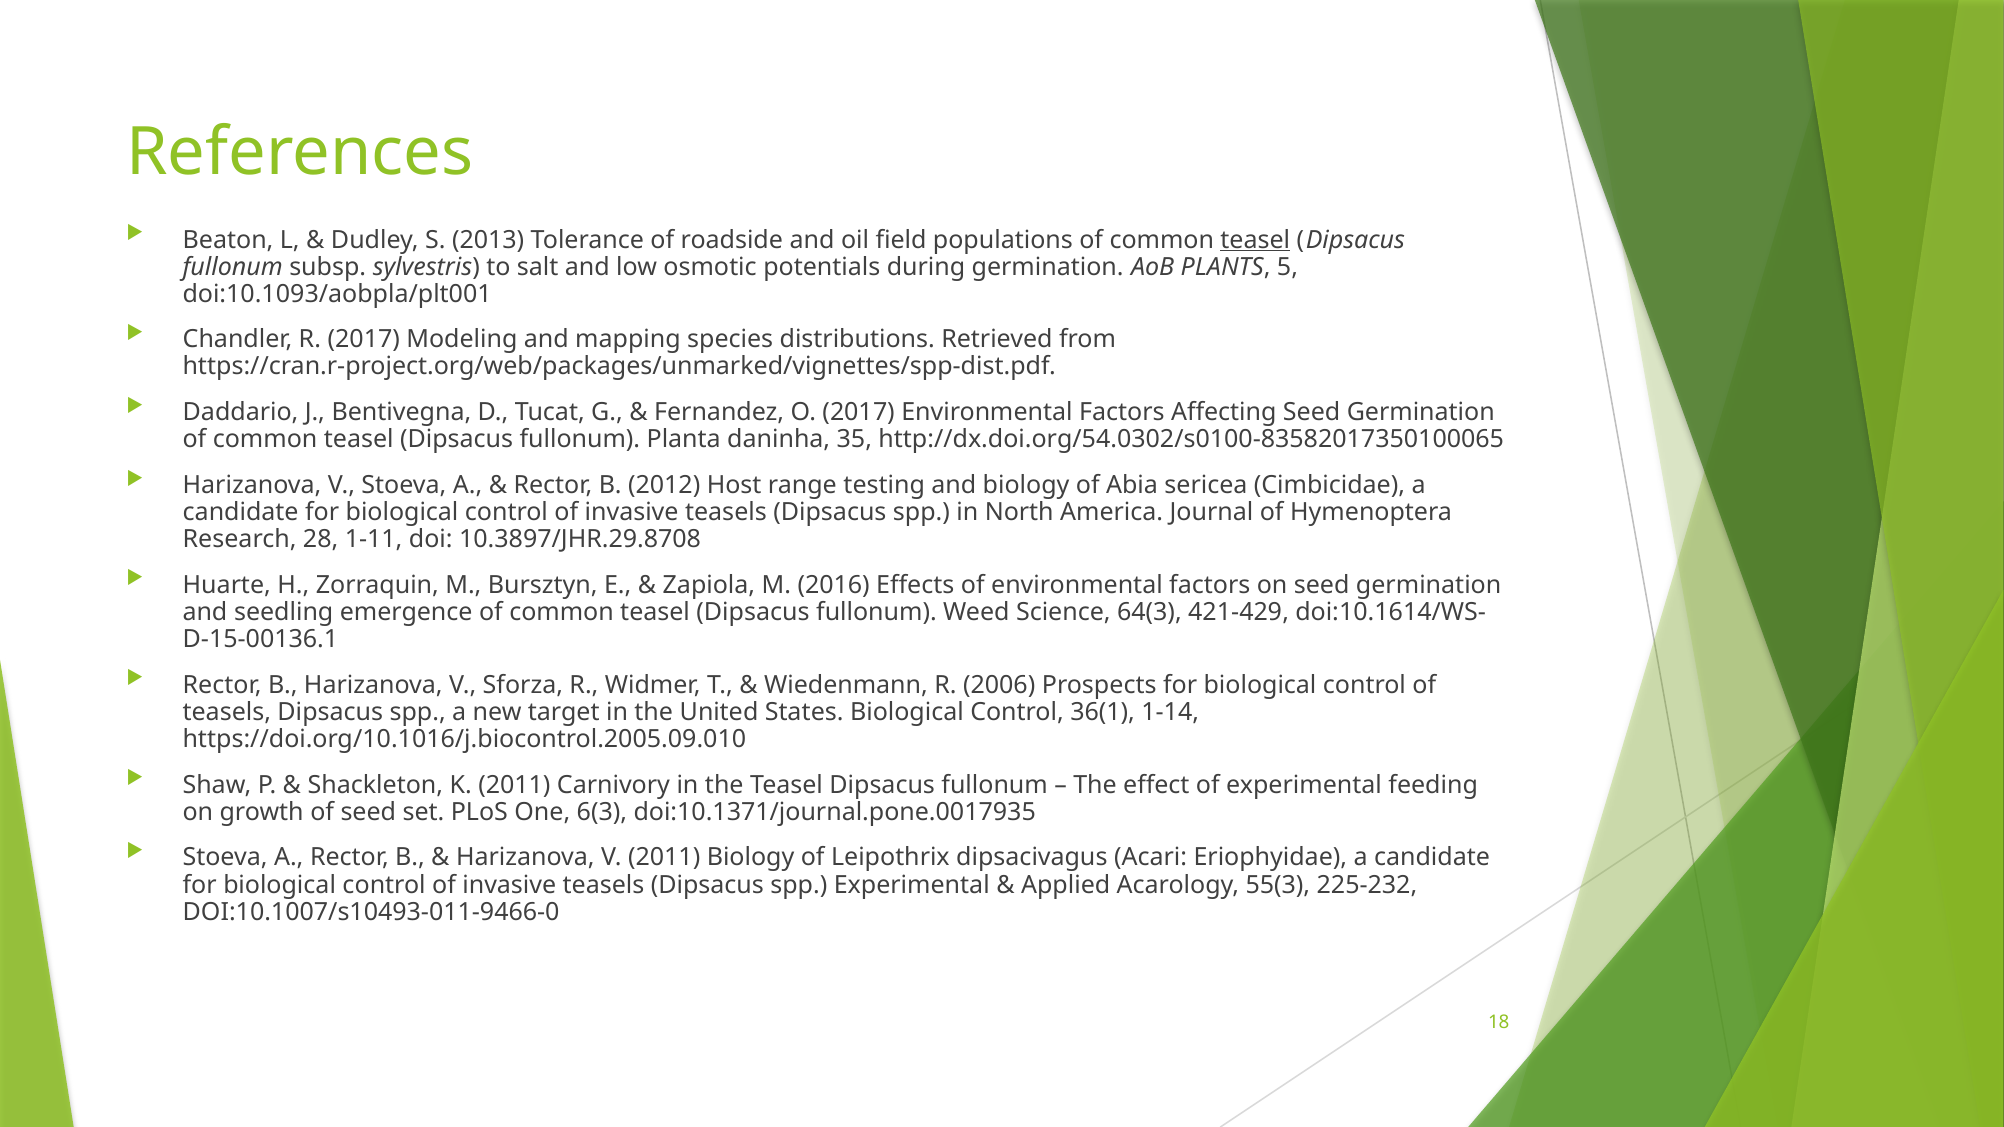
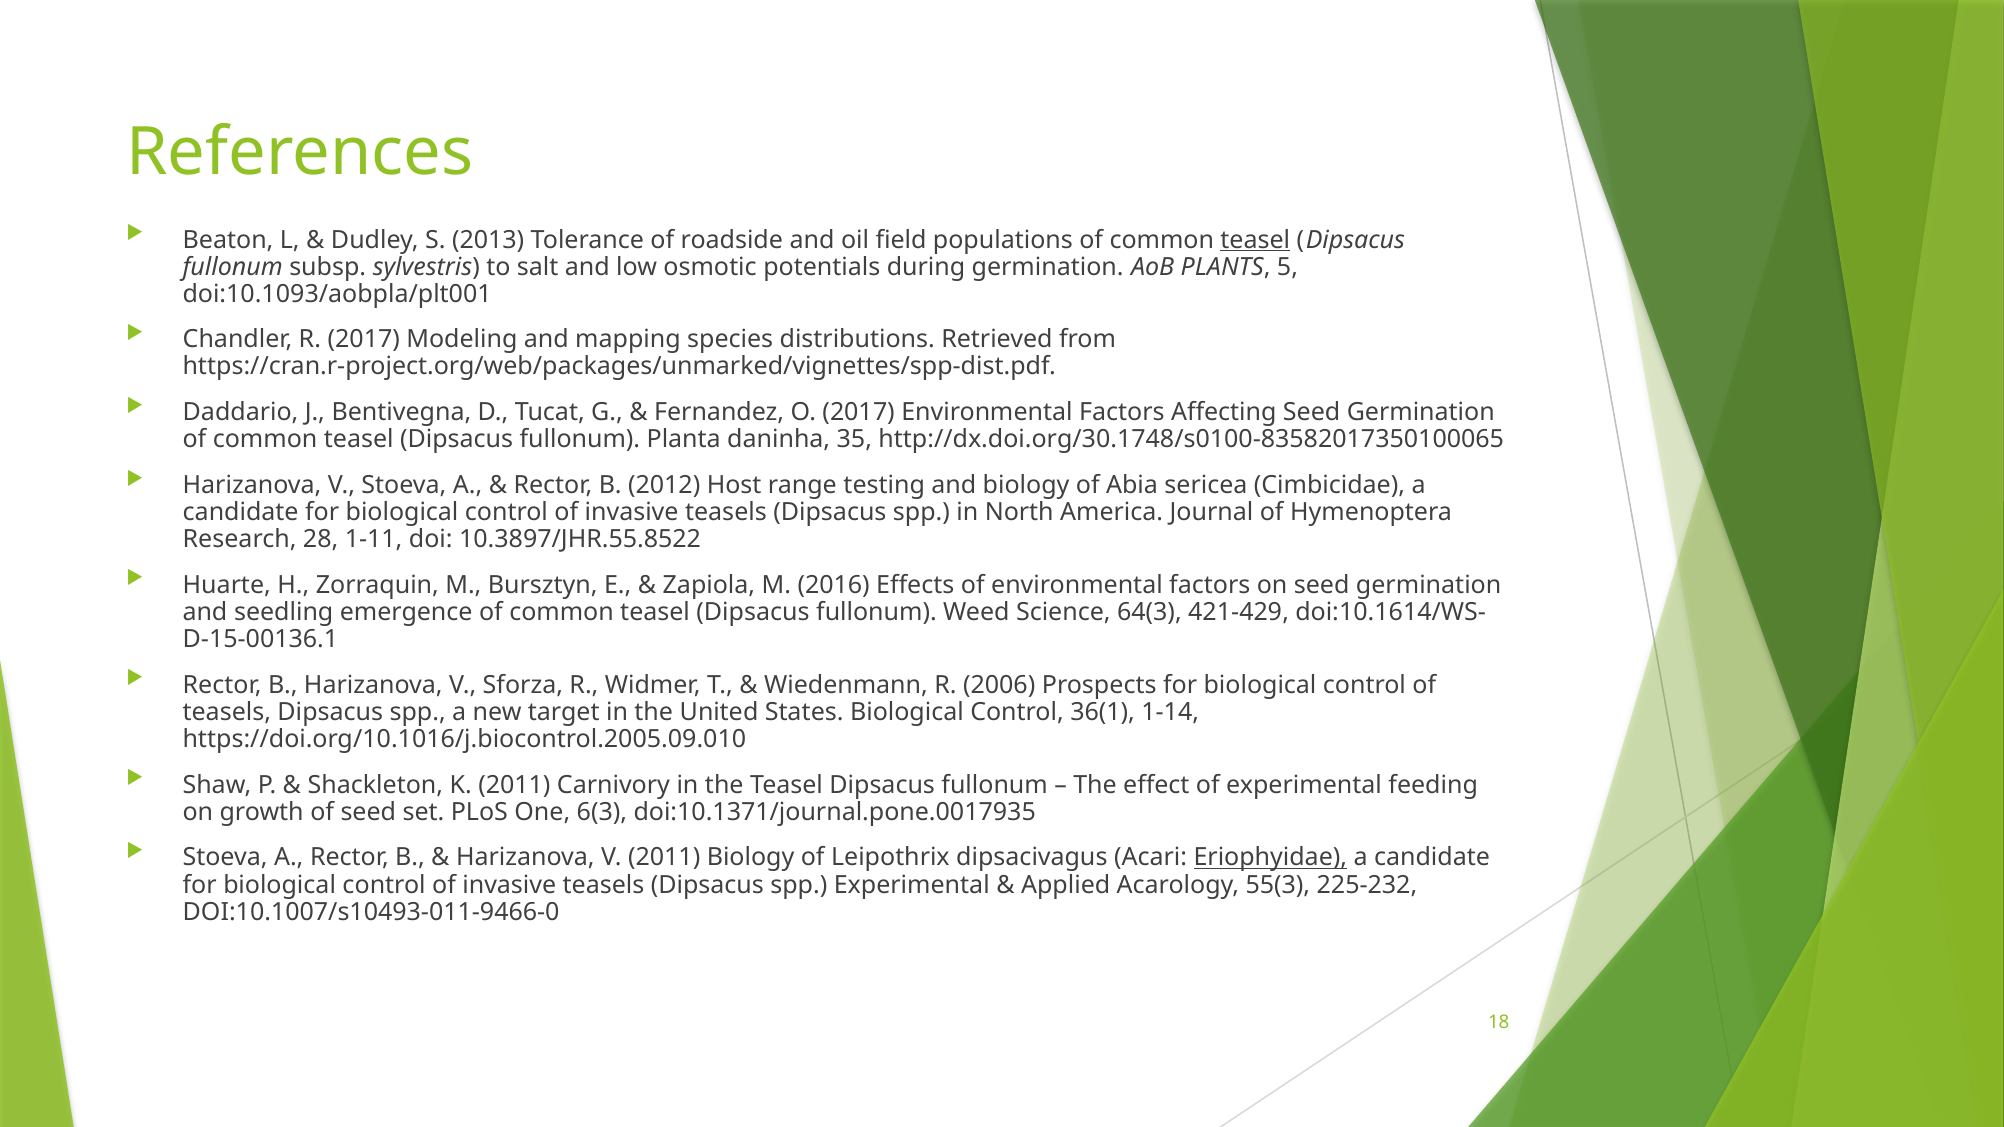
http://dx.doi.org/54.0302/s0100-83582017350100065: http://dx.doi.org/54.0302/s0100-83582017350100065 -> http://dx.doi.org/30.1748/s0100-83582017350100065
10.3897/JHR.29.8708: 10.3897/JHR.29.8708 -> 10.3897/JHR.55.8522
Eriophyidae underline: none -> present
